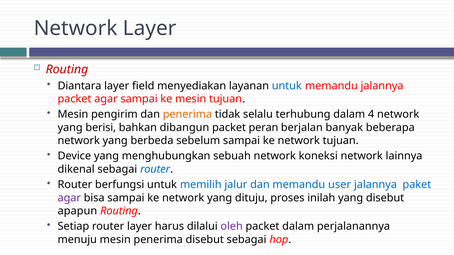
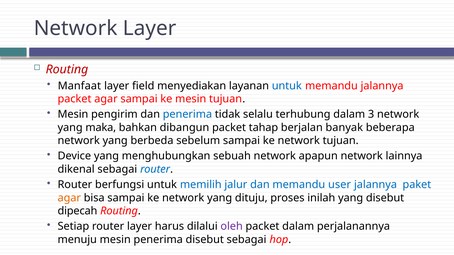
Diantara: Diantara -> Manfaat
penerima at (187, 115) colour: orange -> blue
4: 4 -> 3
berisi: berisi -> maka
peran: peran -> tahap
koneksi: koneksi -> apapun
agar at (69, 198) colour: purple -> orange
apapun: apapun -> dipecah
